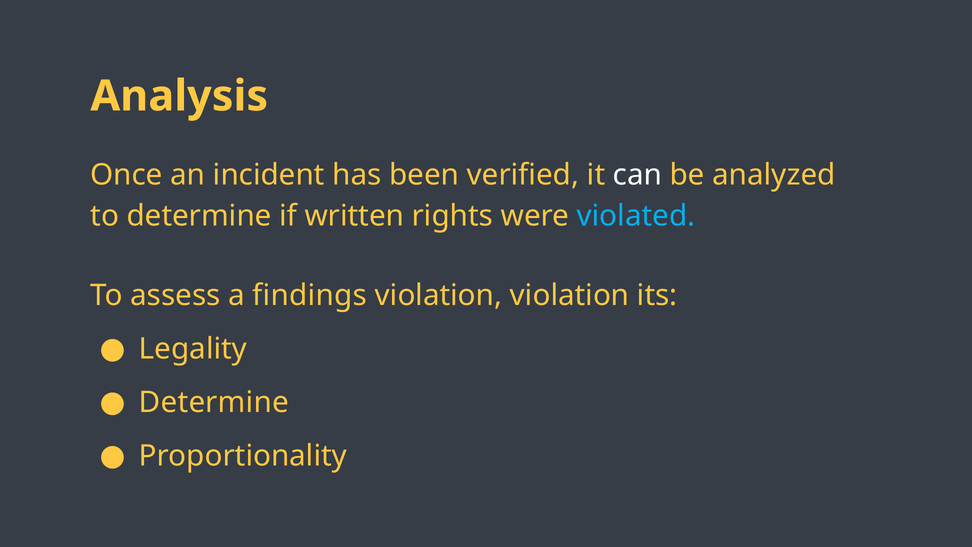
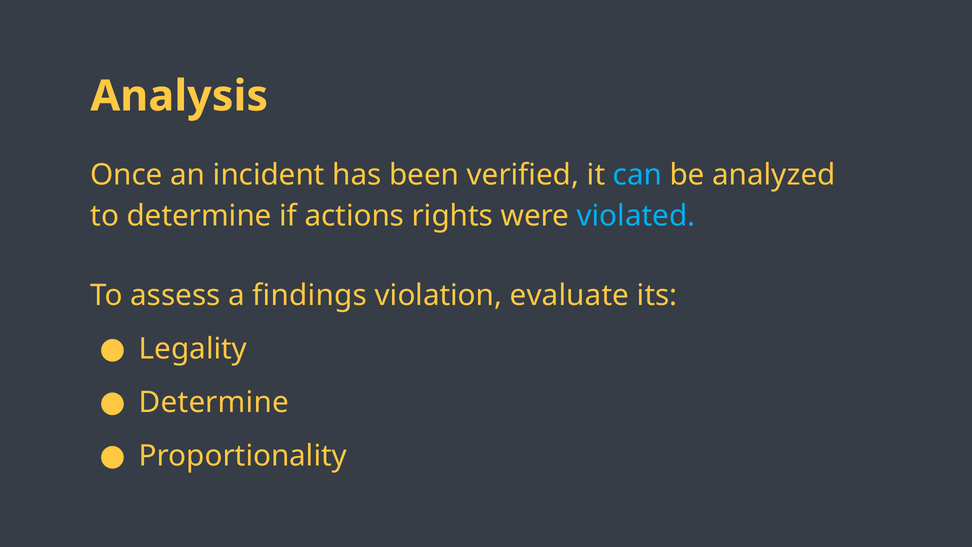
can colour: white -> light blue
written: written -> actions
violation violation: violation -> evaluate
